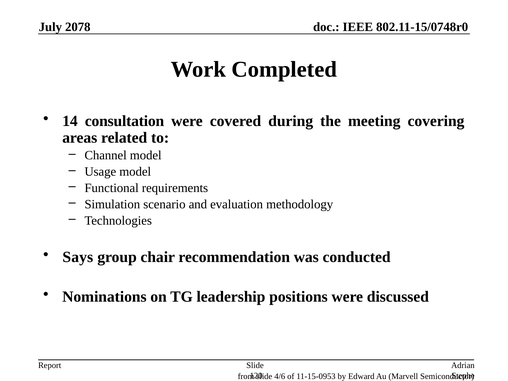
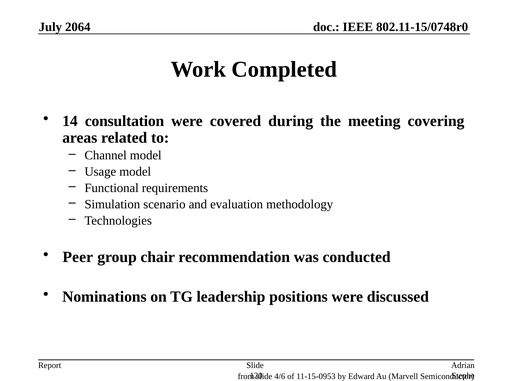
2078: 2078 -> 2064
Says: Says -> Peer
